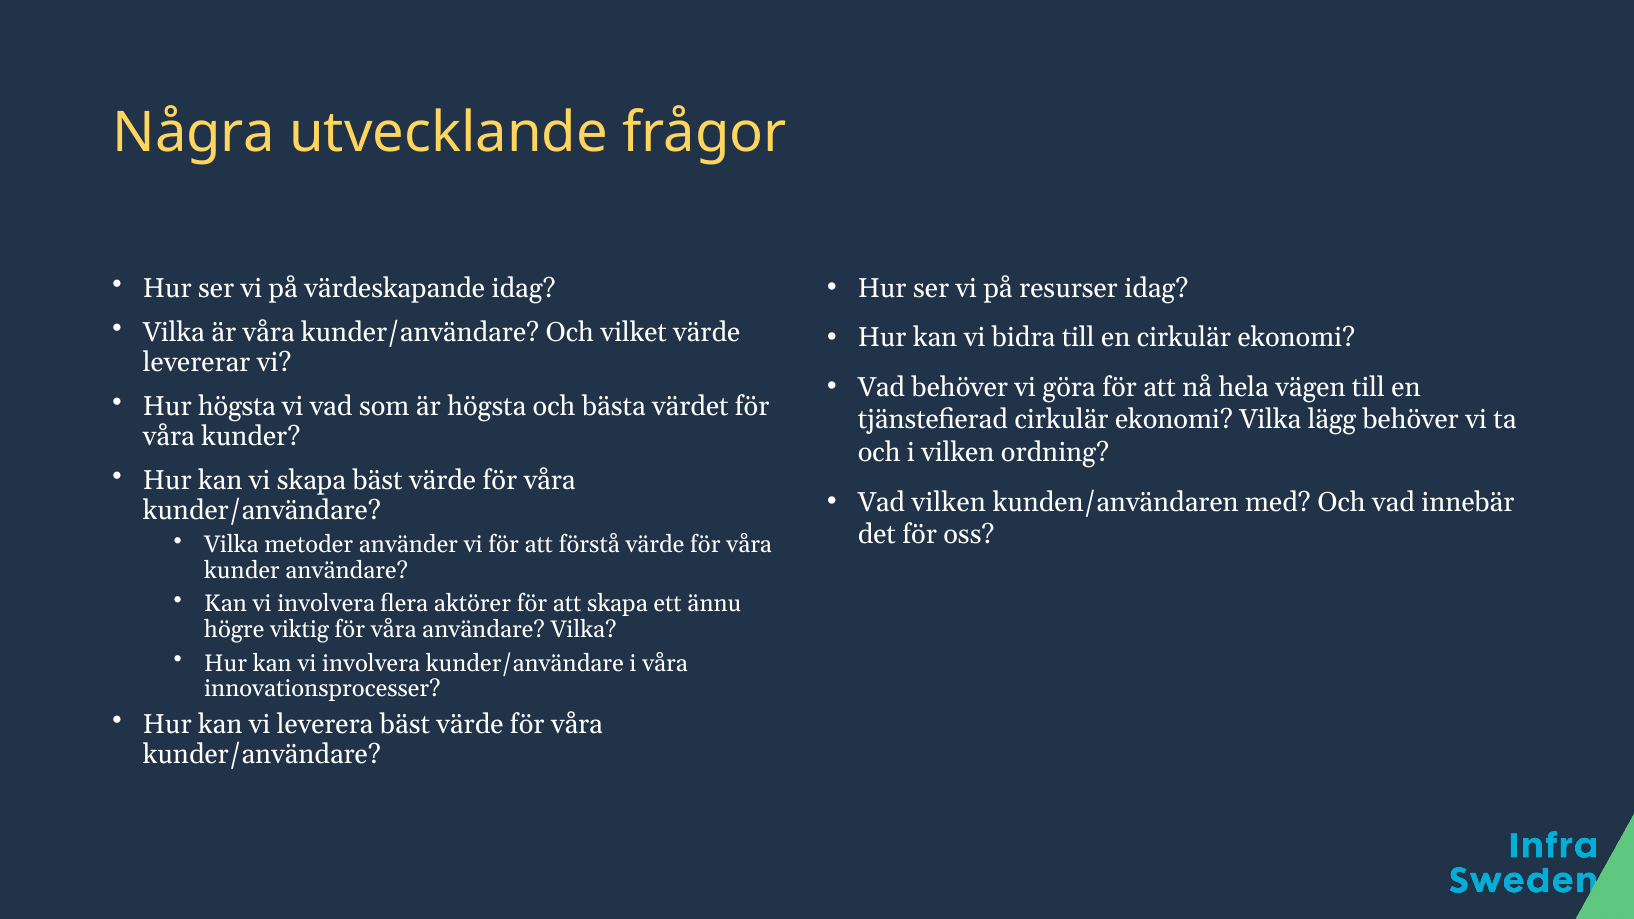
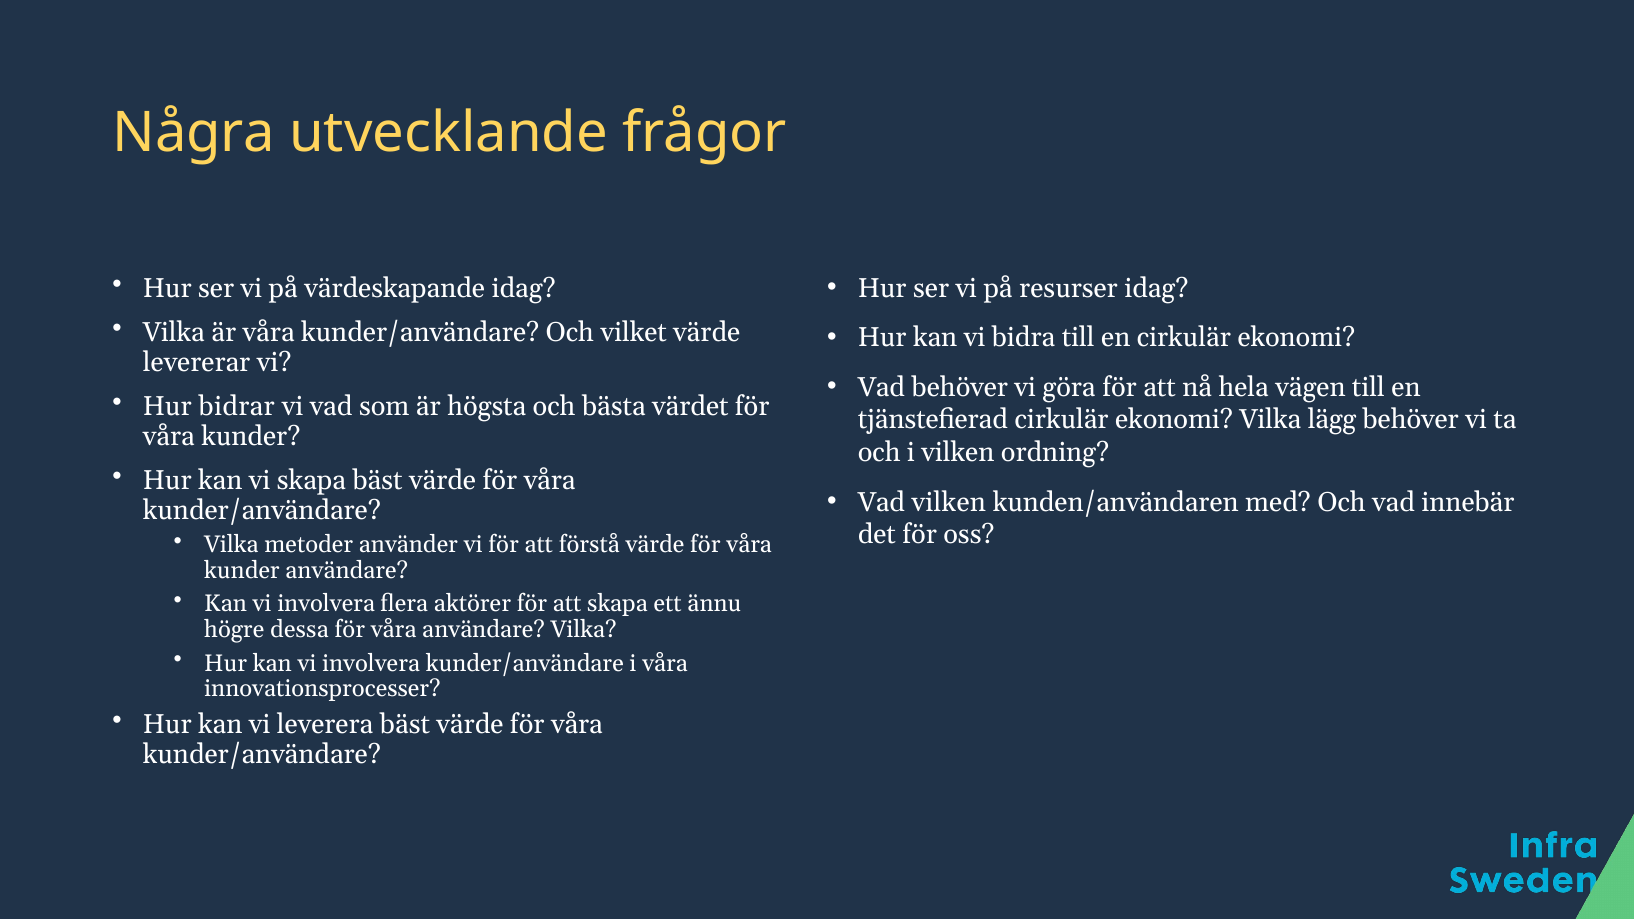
Hur högsta: högsta -> bidrar
viktig: viktig -> dessa
